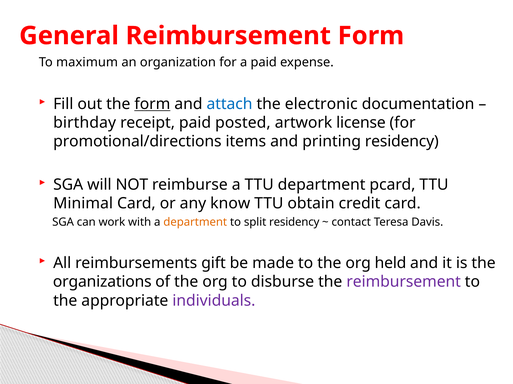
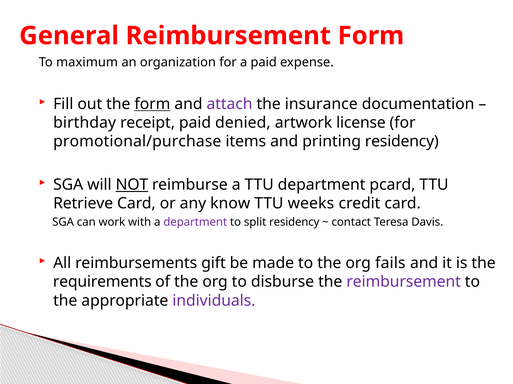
attach colour: blue -> purple
electronic: electronic -> insurance
posted: posted -> denied
promotional/directions: promotional/directions -> promotional/purchase
NOT underline: none -> present
Minimal: Minimal -> Retrieve
obtain: obtain -> weeks
department at (195, 223) colour: orange -> purple
held: held -> fails
organizations: organizations -> requirements
